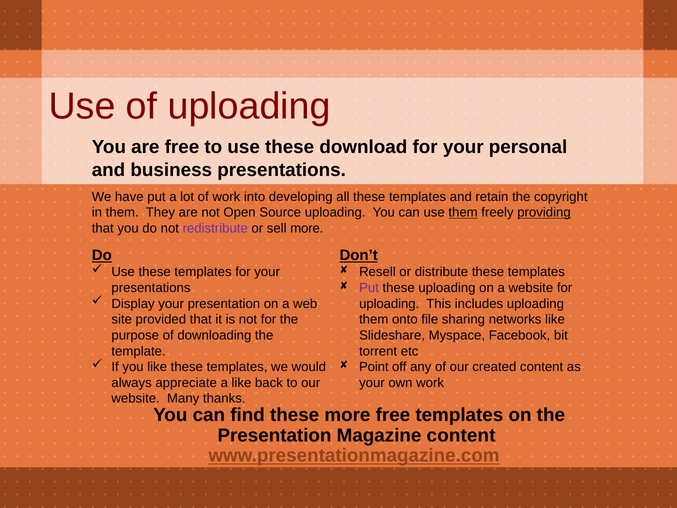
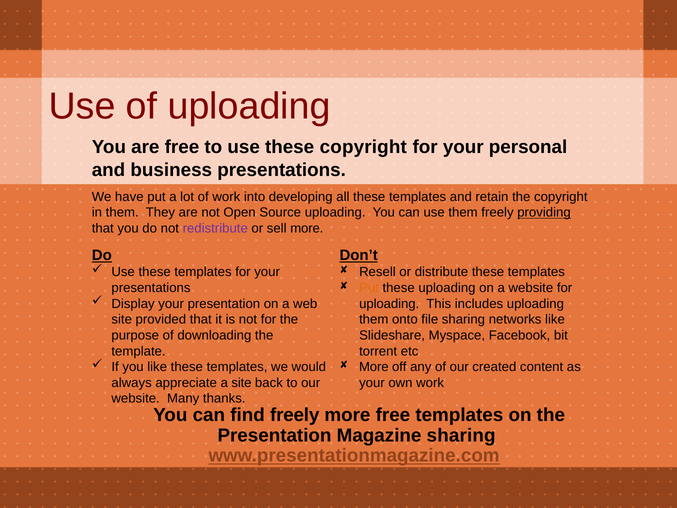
these download: download -> copyright
them at (463, 212) underline: present -> none
Put at (369, 288) colour: purple -> orange
Point at (374, 367): Point -> More
a like: like -> site
find these: these -> freely
Magazine content: content -> sharing
